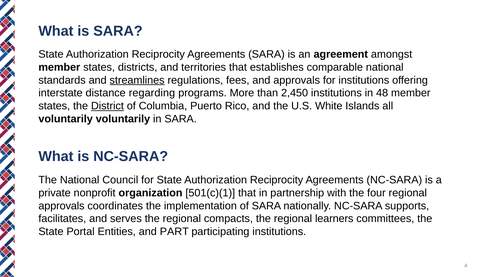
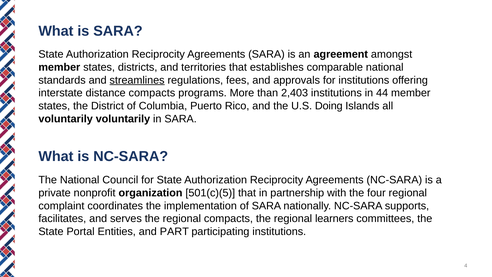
distance regarding: regarding -> compacts
2,450: 2,450 -> 2,403
48: 48 -> 44
District underline: present -> none
White: White -> Doing
501(c)(1: 501(c)(1 -> 501(c)(5
approvals at (61, 206): approvals -> complaint
